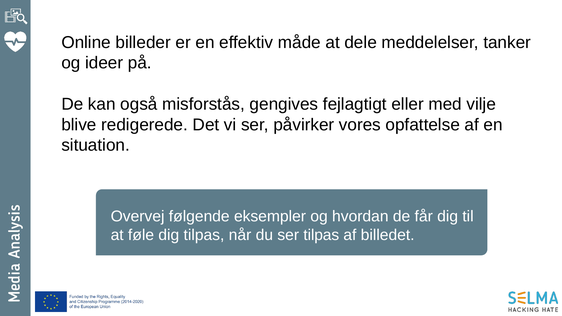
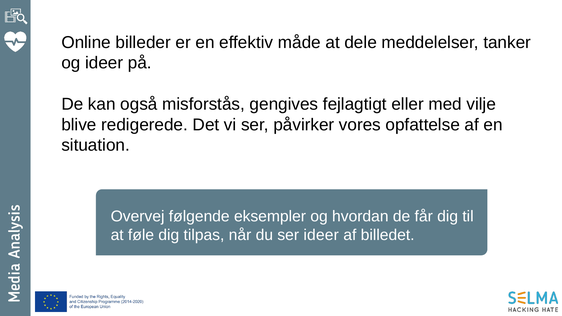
ser tilpas: tilpas -> ideer
